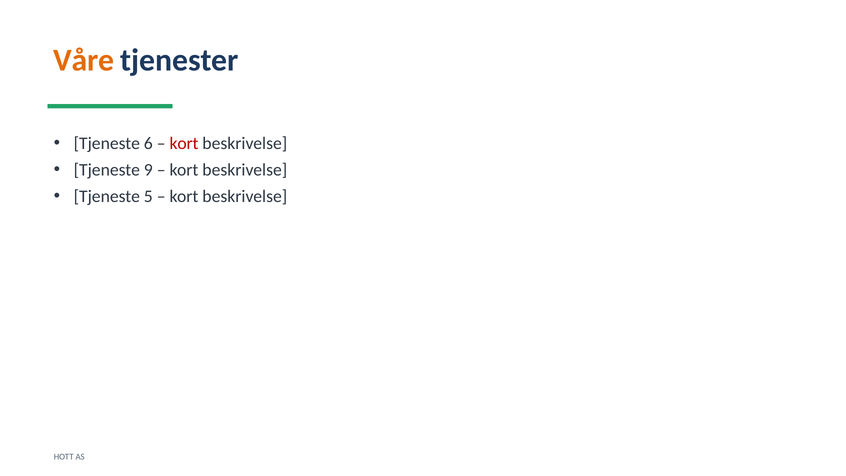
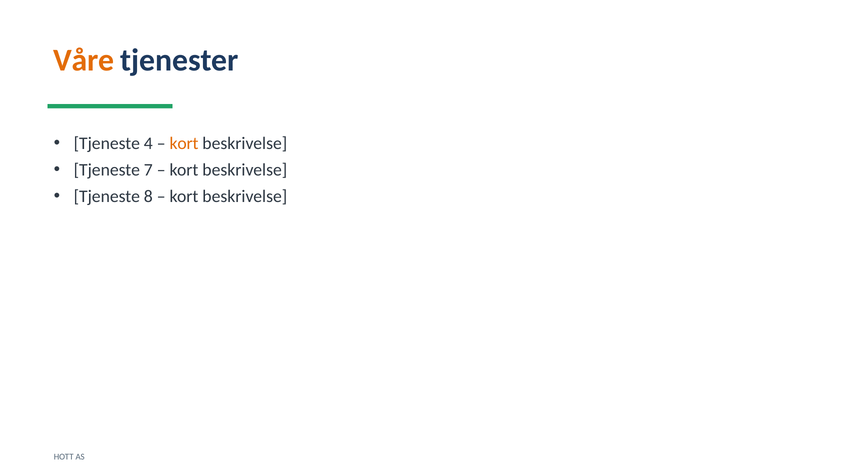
6: 6 -> 4
kort at (184, 143) colour: red -> orange
9: 9 -> 7
5: 5 -> 8
